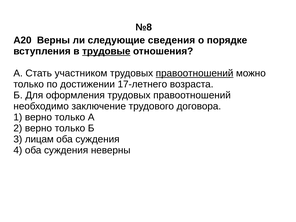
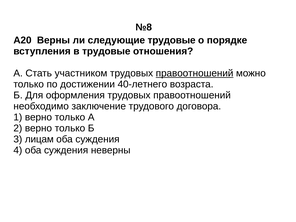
следующие сведения: сведения -> трудовые
трудовые at (106, 51) underline: present -> none
17-летнего: 17-летнего -> 40-летнего
